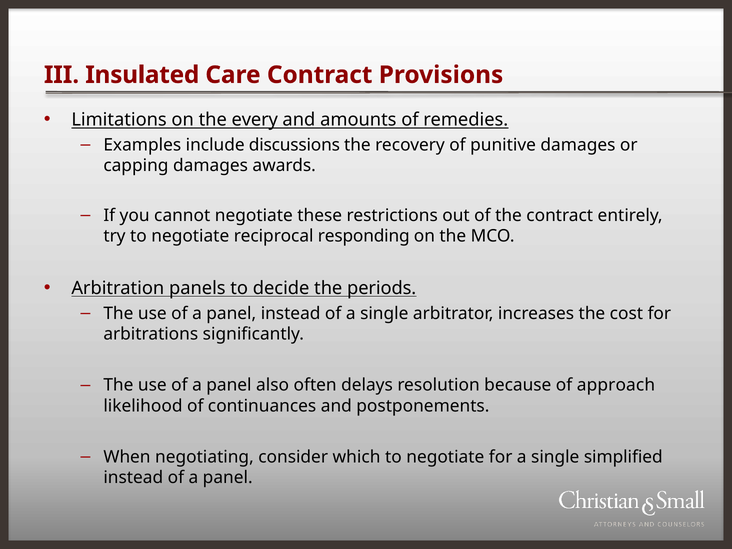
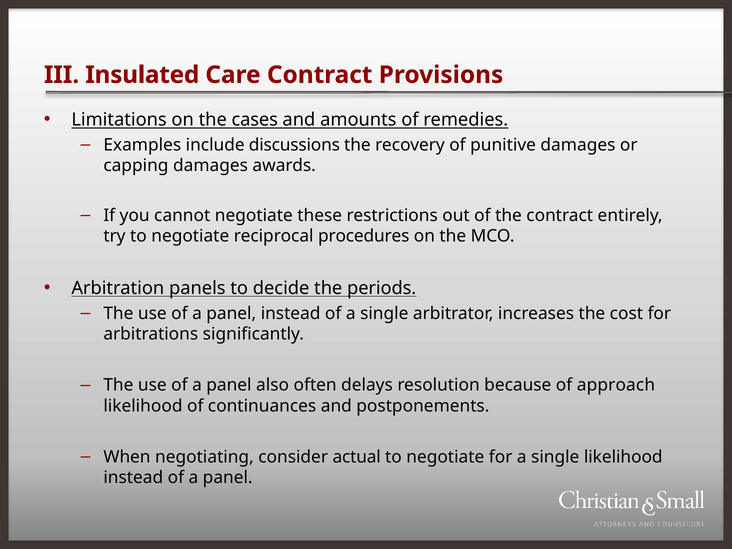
every: every -> cases
responding: responding -> procedures
which: which -> actual
single simplified: simplified -> likelihood
